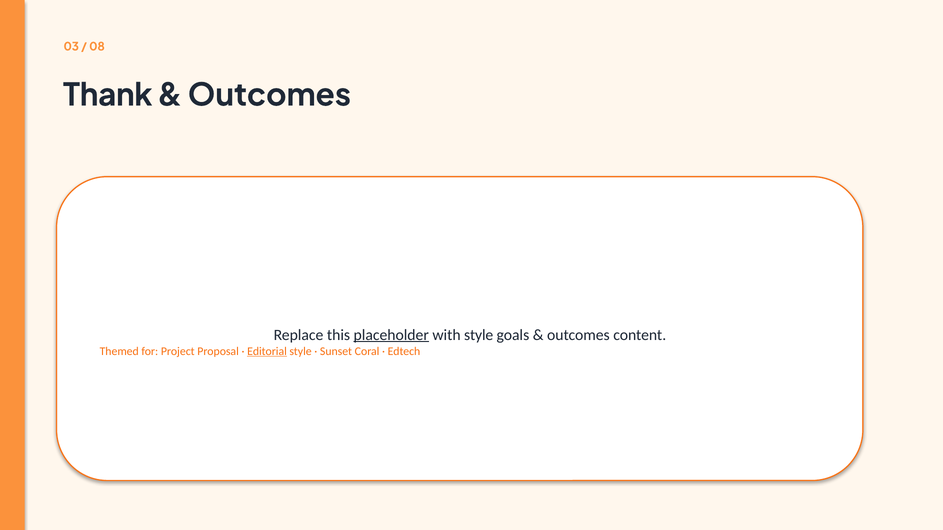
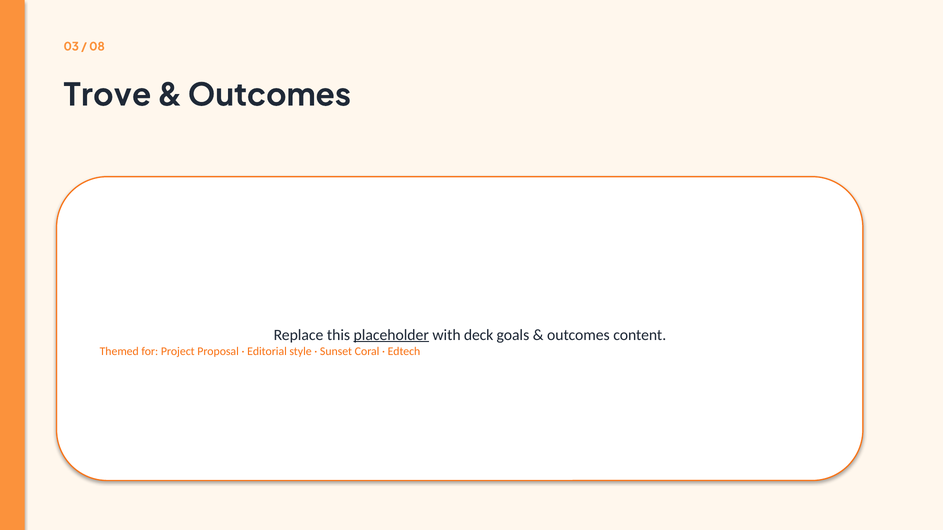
Thank: Thank -> Trove
with style: style -> deck
Editorial underline: present -> none
